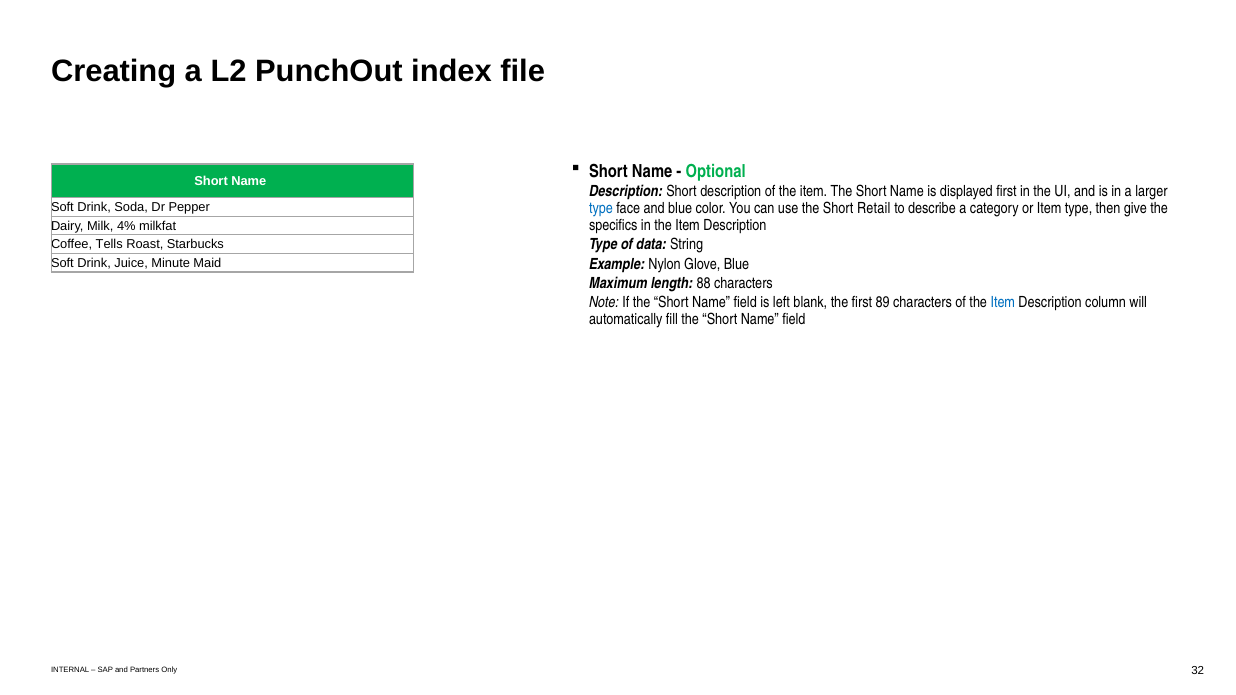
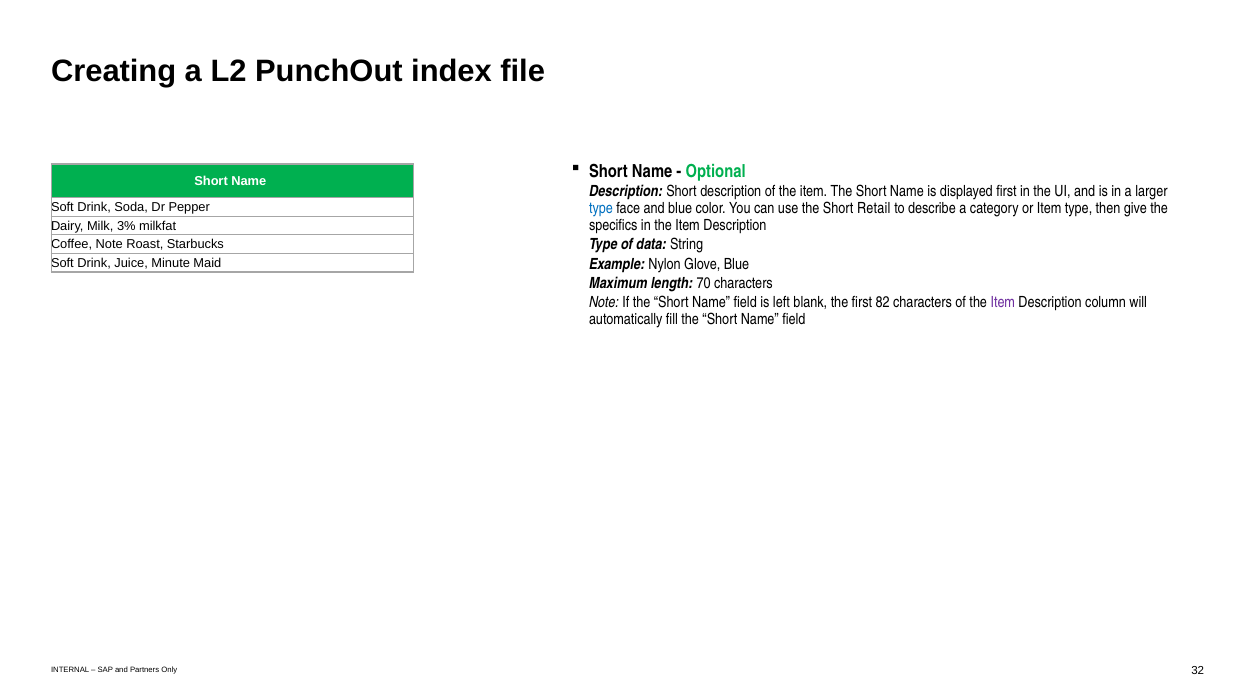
4%: 4% -> 3%
Coffee Tells: Tells -> Note
88: 88 -> 70
89: 89 -> 82
Item at (1003, 303) colour: blue -> purple
